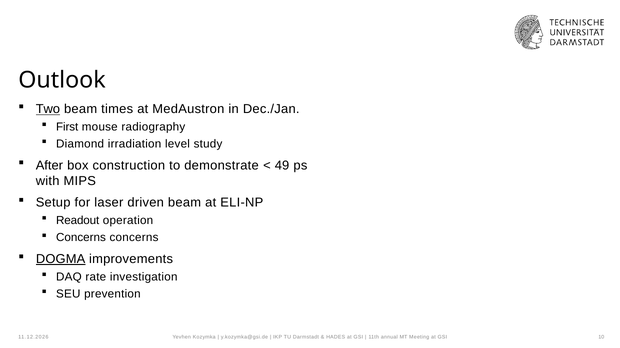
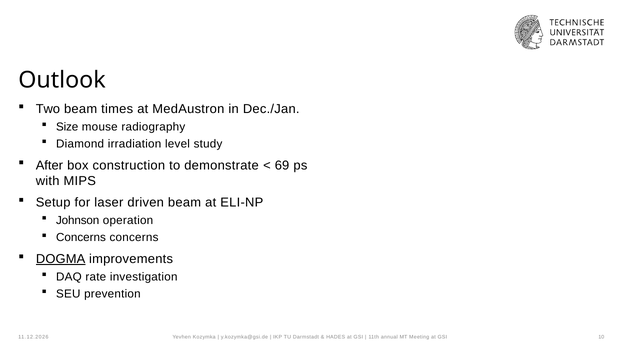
Two underline: present -> none
First: First -> Size
49: 49 -> 69
Readout: Readout -> Johnson
